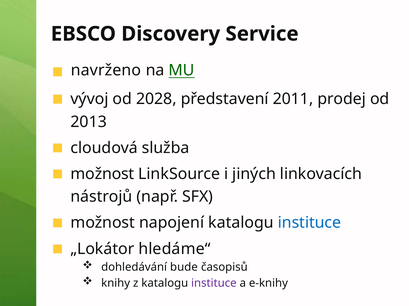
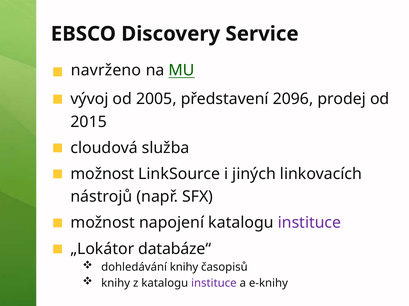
2028: 2028 -> 2005
2011: 2011 -> 2096
2013: 2013 -> 2015
instituce at (310, 223) colour: blue -> purple
hledáme“: hledáme“ -> databáze“
dohledávání bude: bude -> knihy
